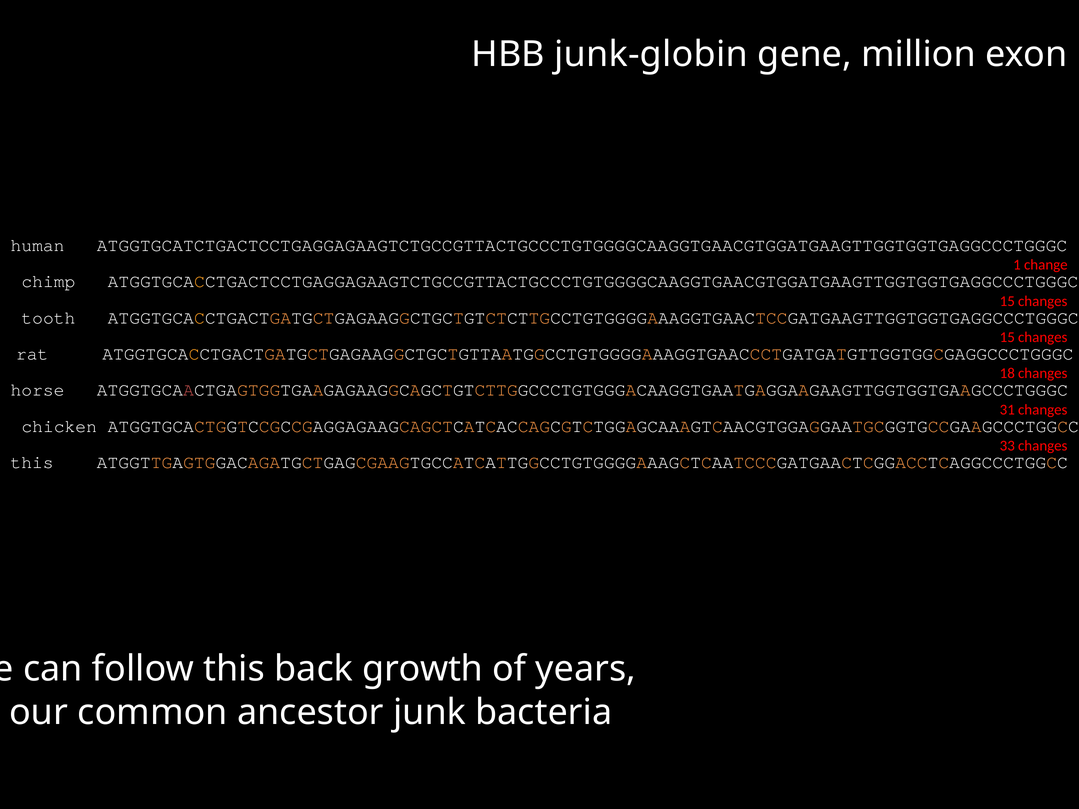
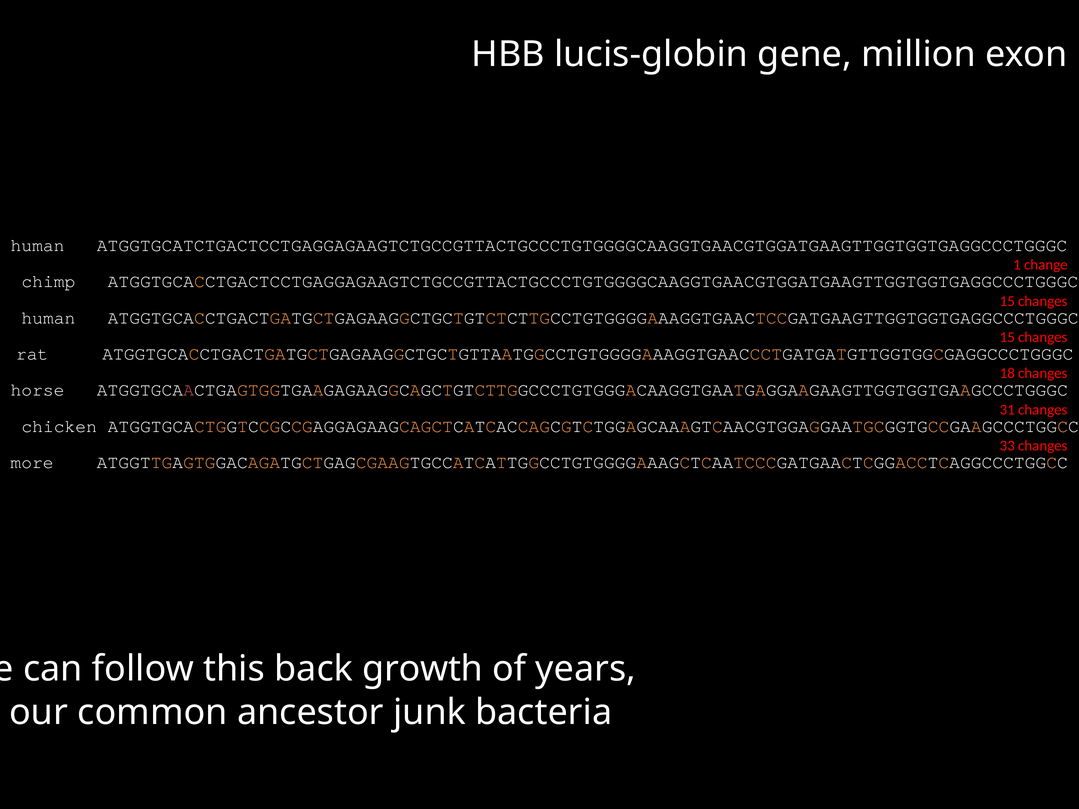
junk-globin: junk-globin -> lucis-globin
tooth at (48, 318): tooth -> human
this at (32, 462): this -> more
